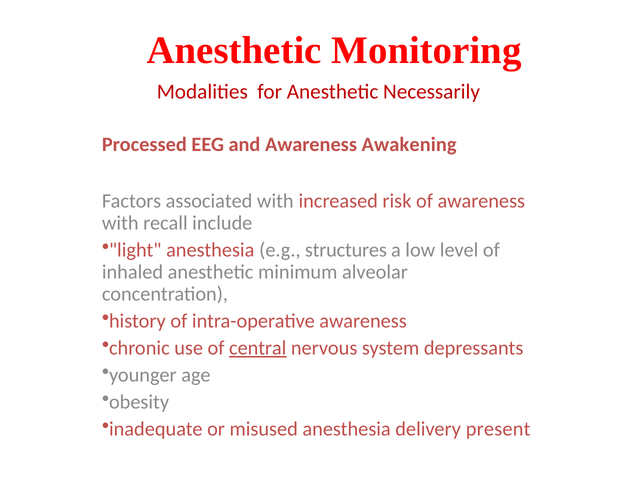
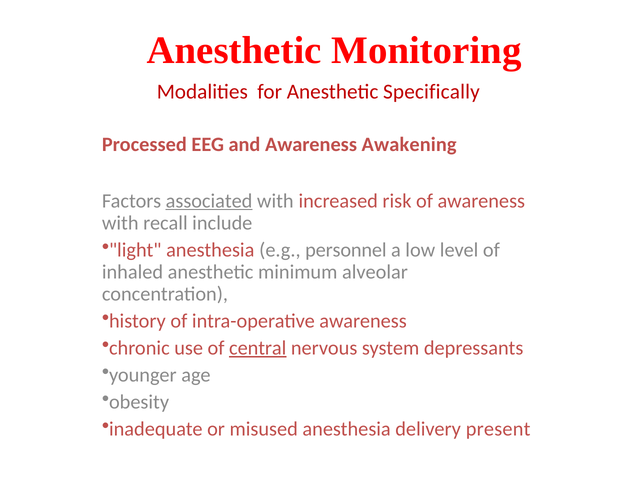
Necessarily: Necessarily -> Specifically
associated underline: none -> present
structures: structures -> personnel
